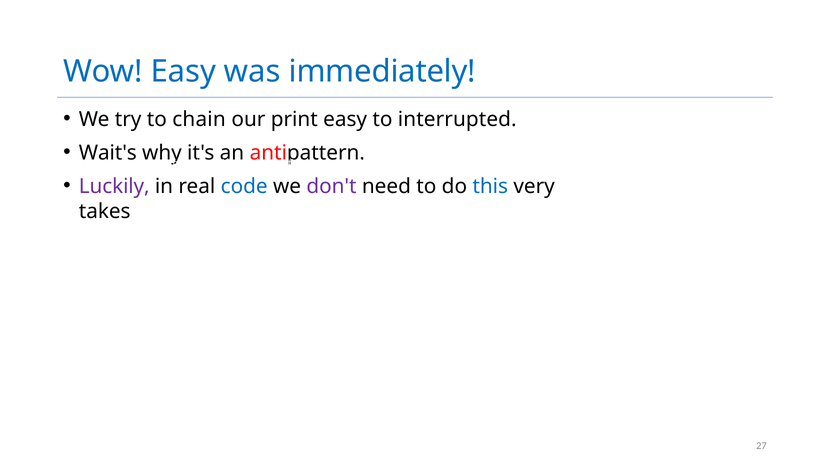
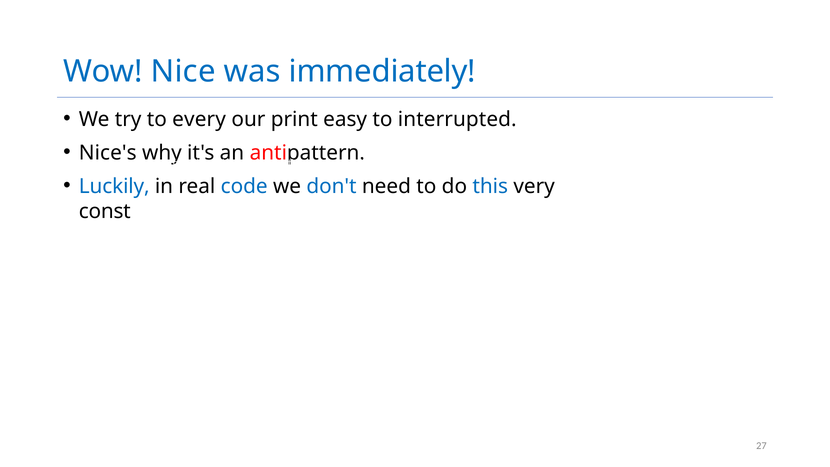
Wow Easy: Easy -> Nice
chain: chain -> every
Wait's: Wait's -> Nice's
Luckily colour: purple -> blue
don't colour: purple -> blue
takes: takes -> const
